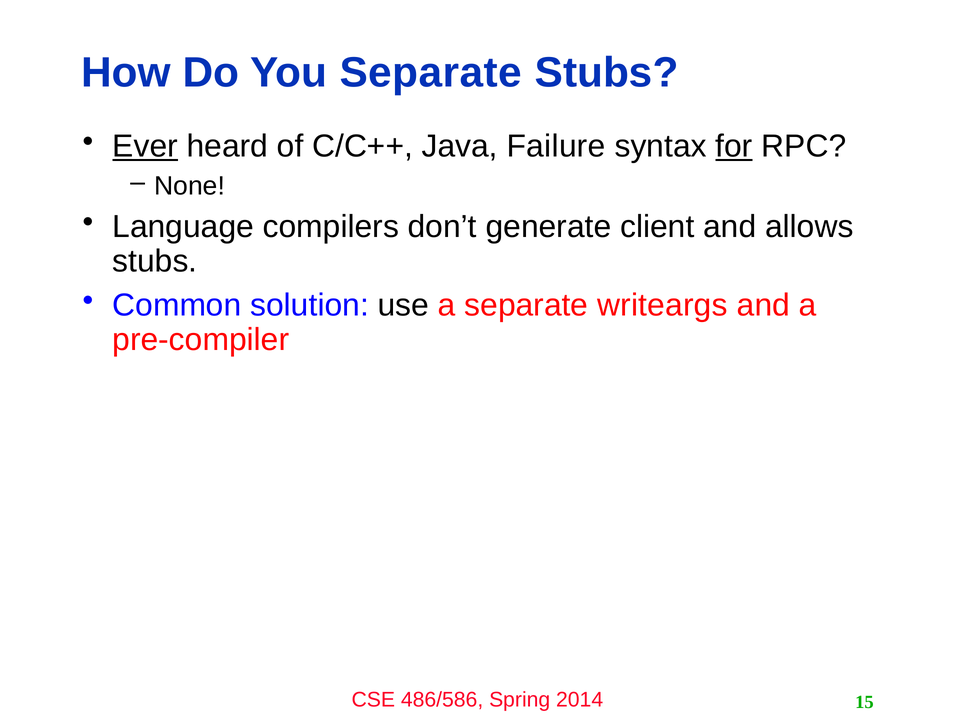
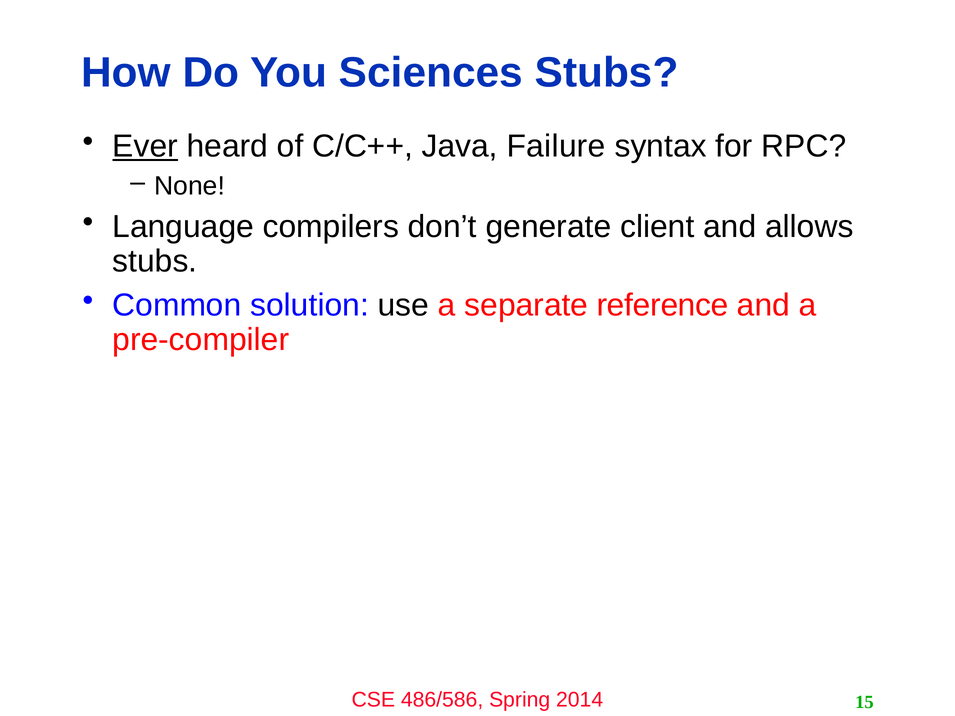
You Separate: Separate -> Sciences
for underline: present -> none
writeargs: writeargs -> reference
